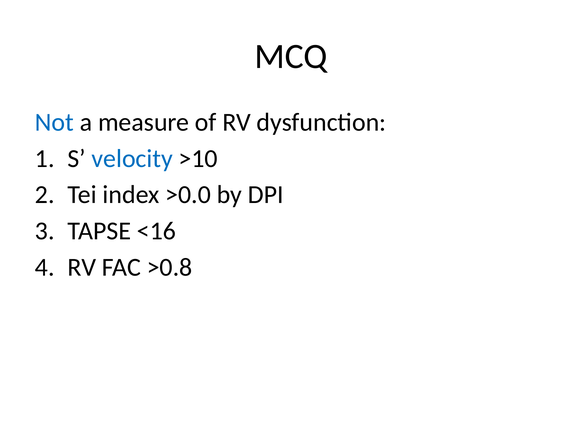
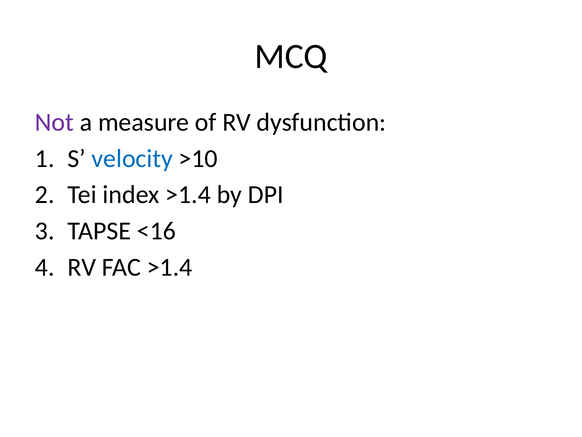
Not colour: blue -> purple
index >0.0: >0.0 -> >1.4
FAC >0.8: >0.8 -> >1.4
